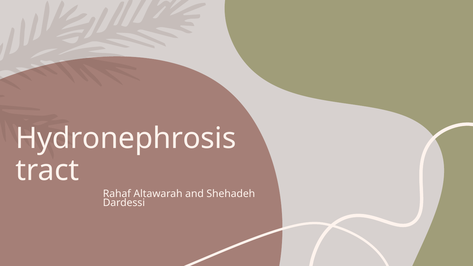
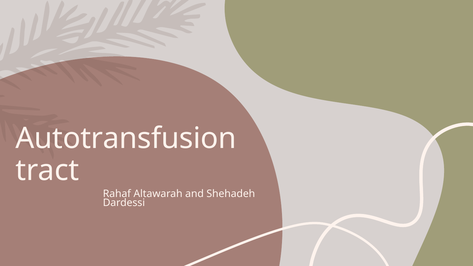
Hydronephrosis: Hydronephrosis -> Autotransfusion
